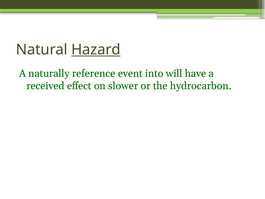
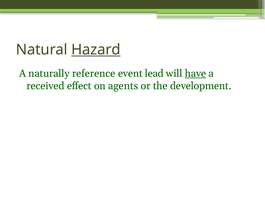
into: into -> lead
have underline: none -> present
slower: slower -> agents
hydrocarbon: hydrocarbon -> development
